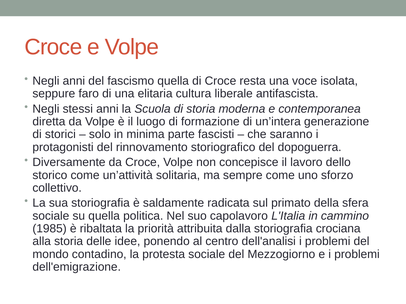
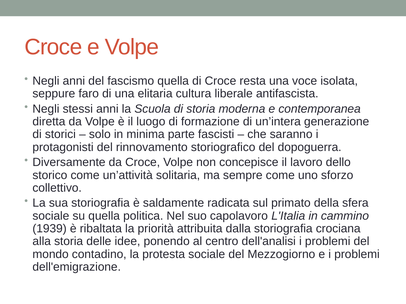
1985: 1985 -> 1939
